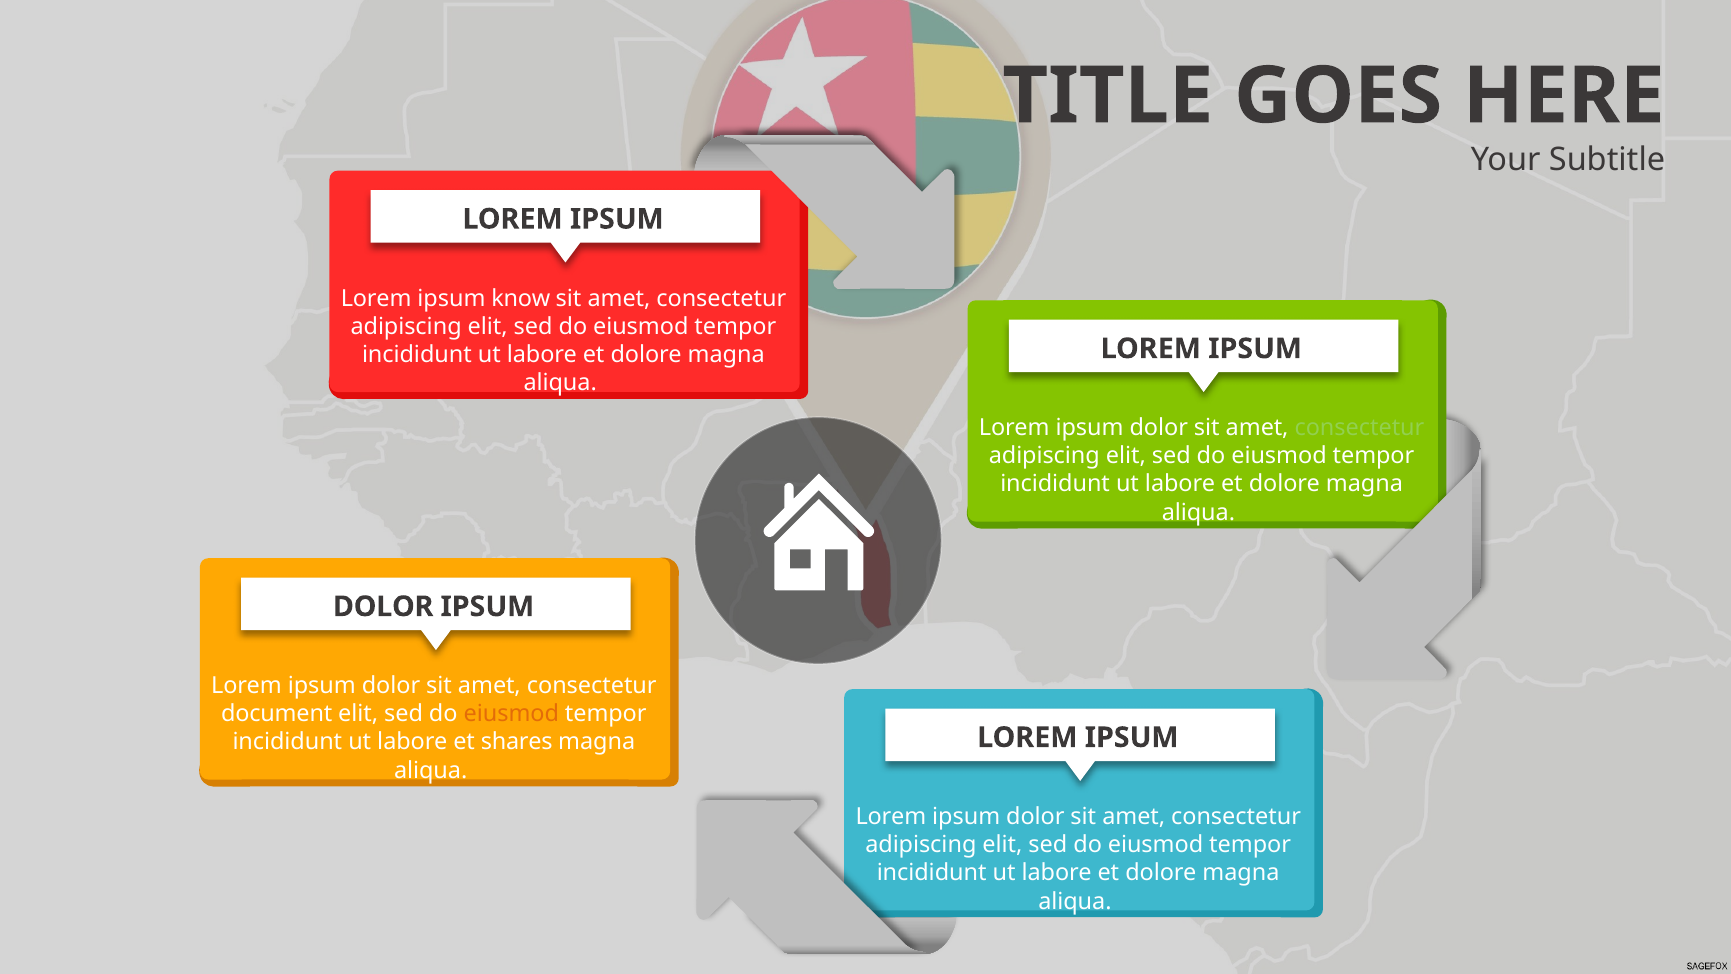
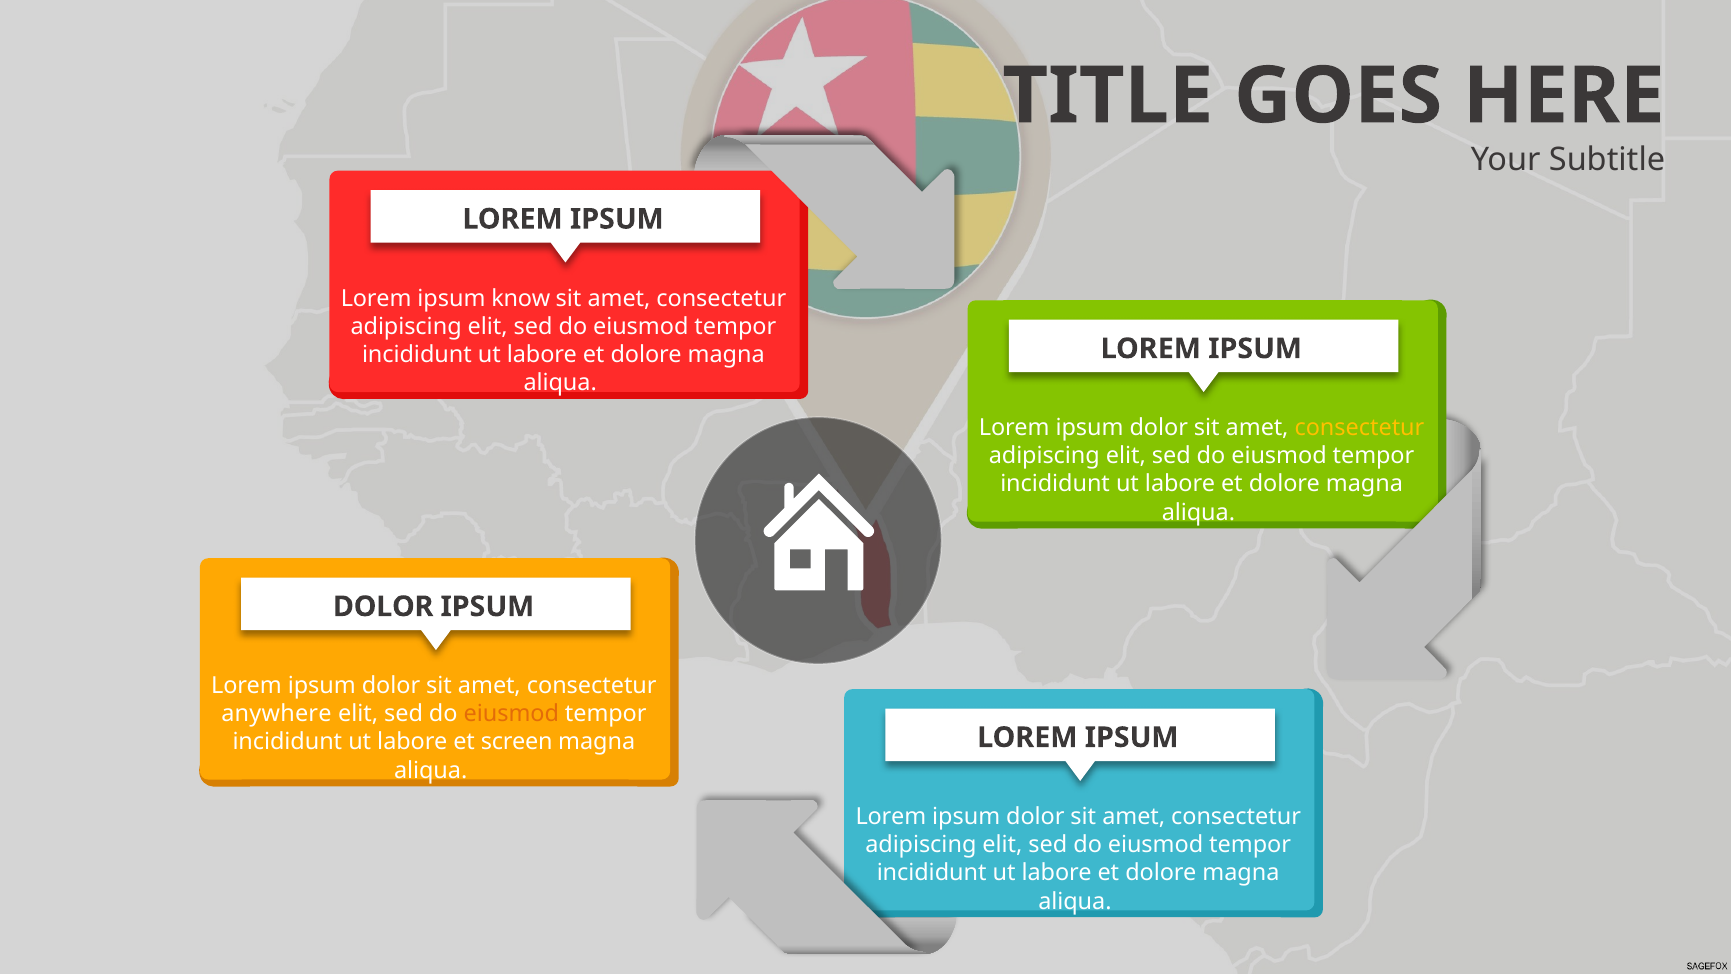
consectetur at (1359, 428) colour: light green -> yellow
document: document -> anywhere
shares: shares -> screen
